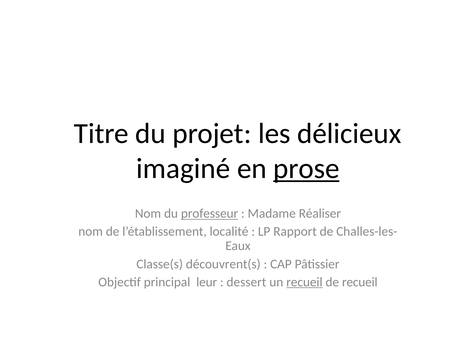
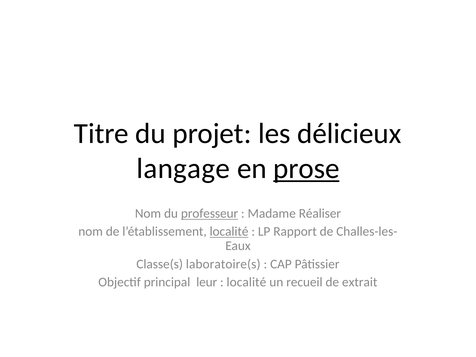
imaginé: imaginé -> langage
localité at (229, 232) underline: none -> present
découvrent(s: découvrent(s -> laboratoire(s
dessert at (246, 282): dessert -> localité
recueil at (304, 282) underline: present -> none
de recueil: recueil -> extrait
